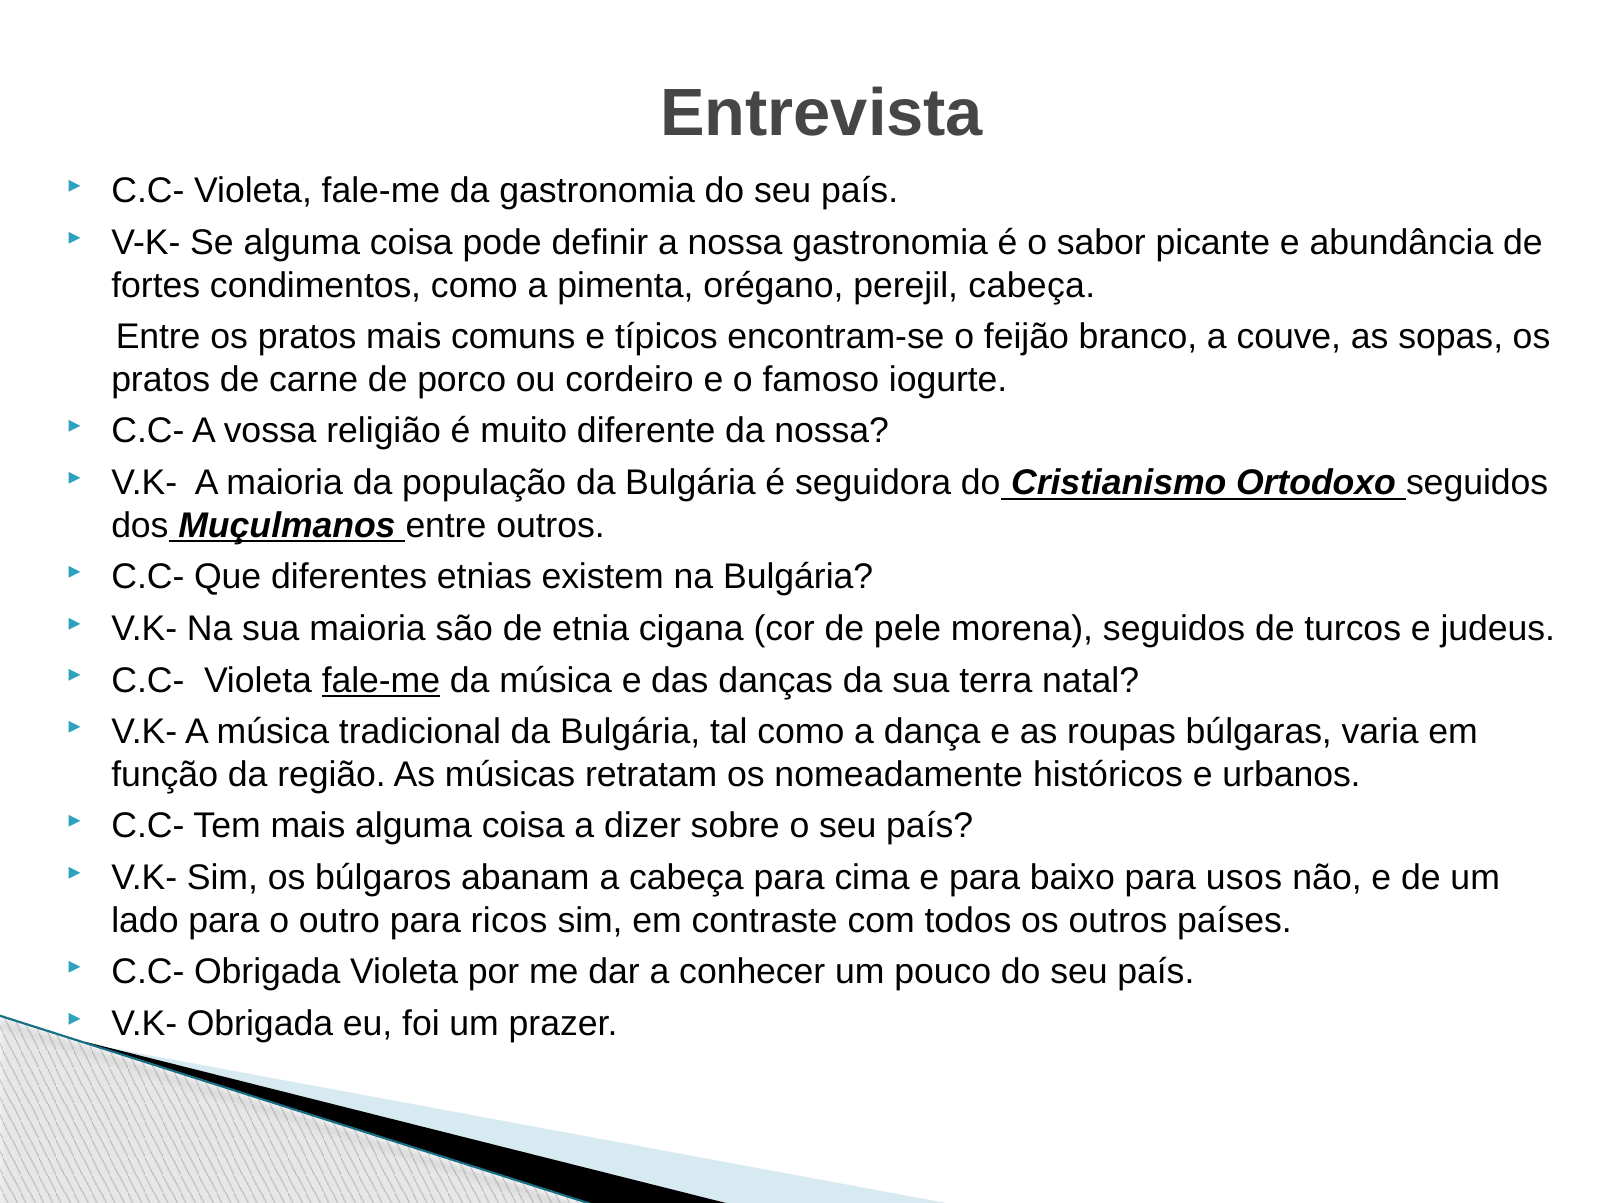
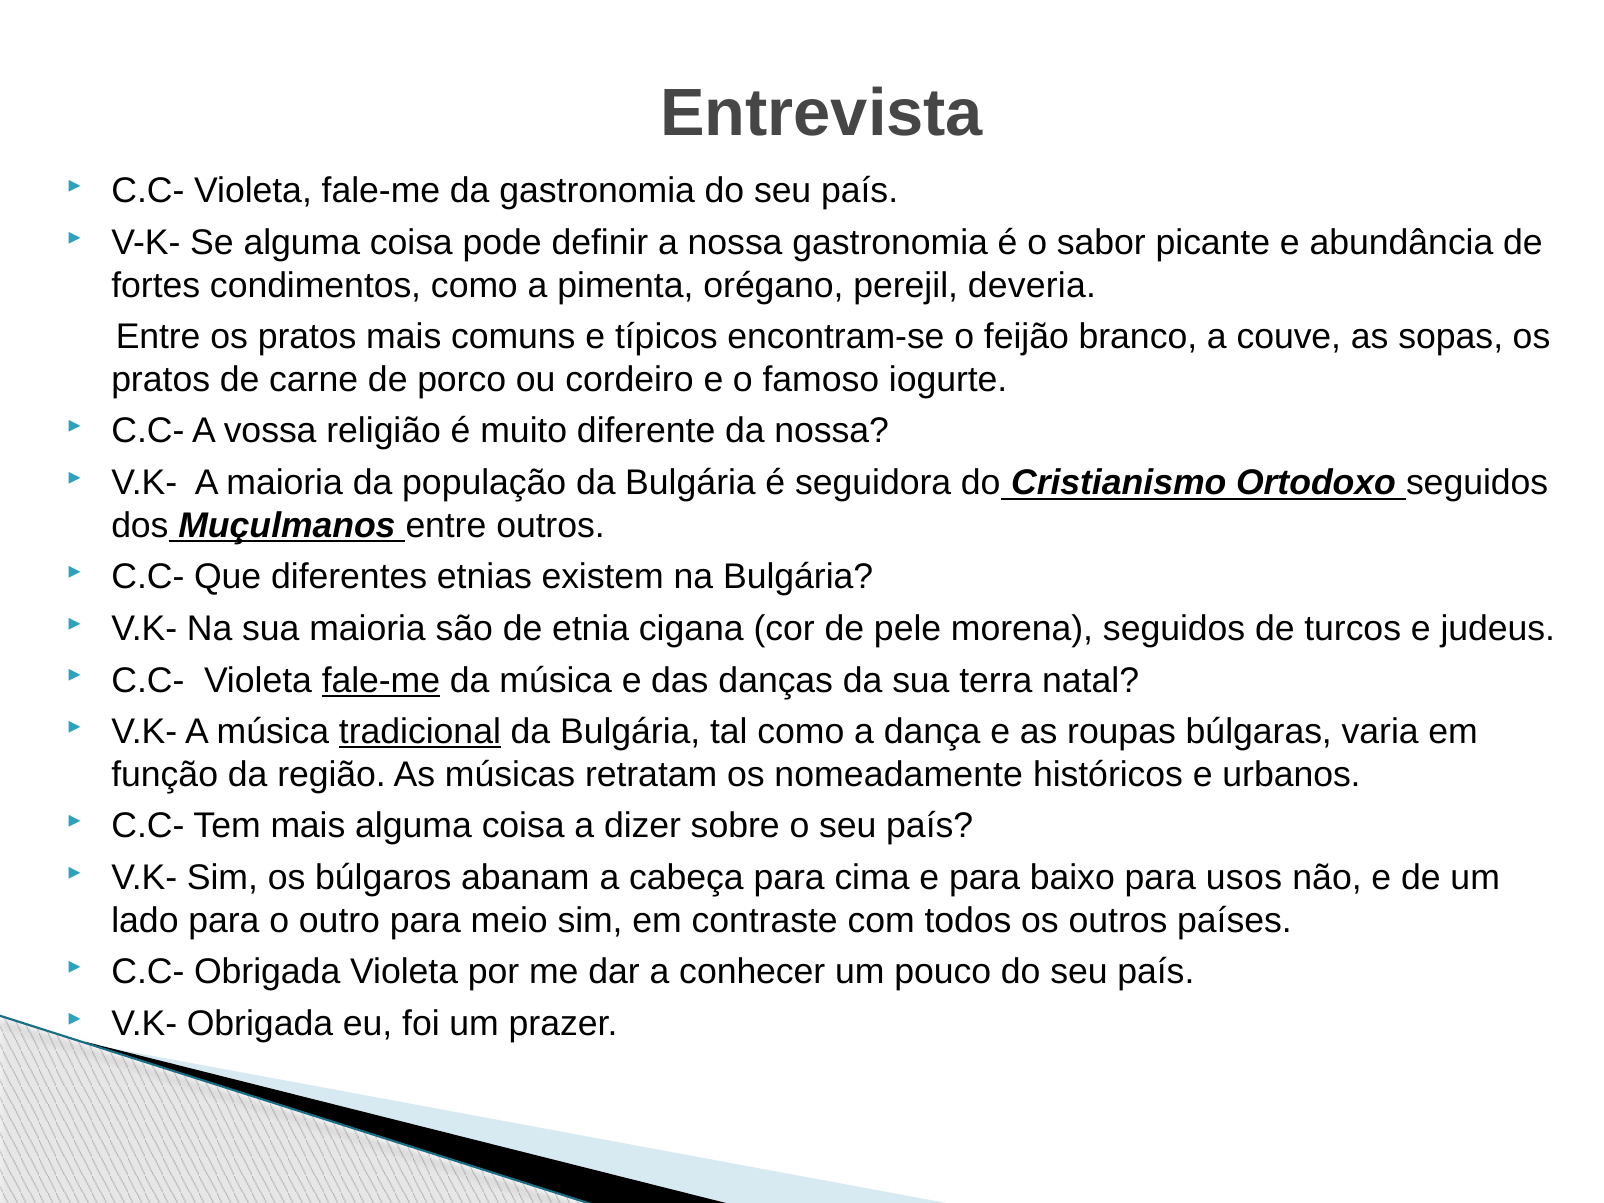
perejil cabeça: cabeça -> deveria
tradicional underline: none -> present
ricos: ricos -> meio
